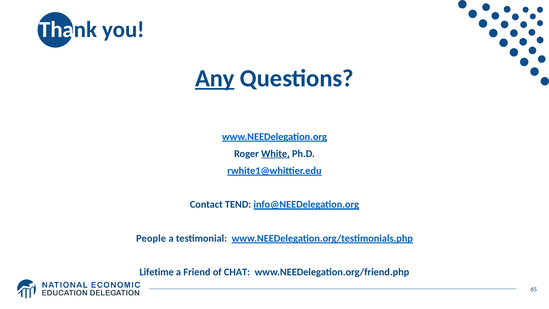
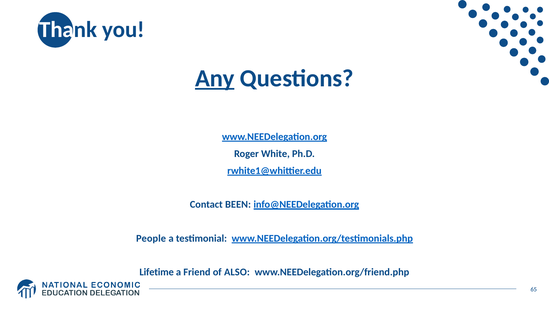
White underline: present -> none
TEND: TEND -> BEEN
CHAT: CHAT -> ALSO
